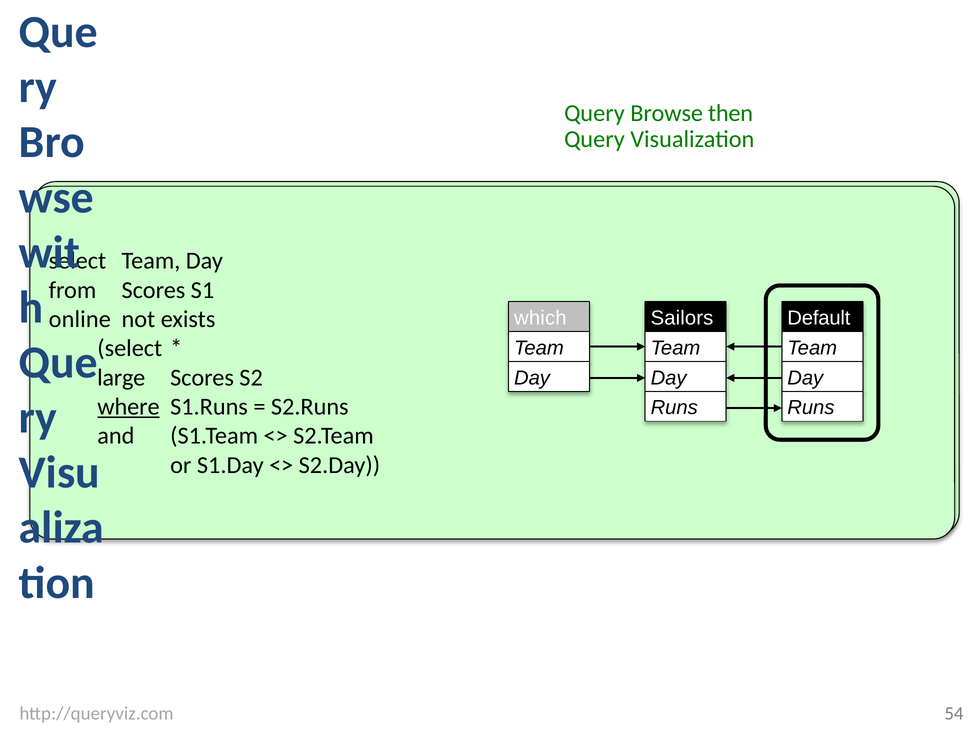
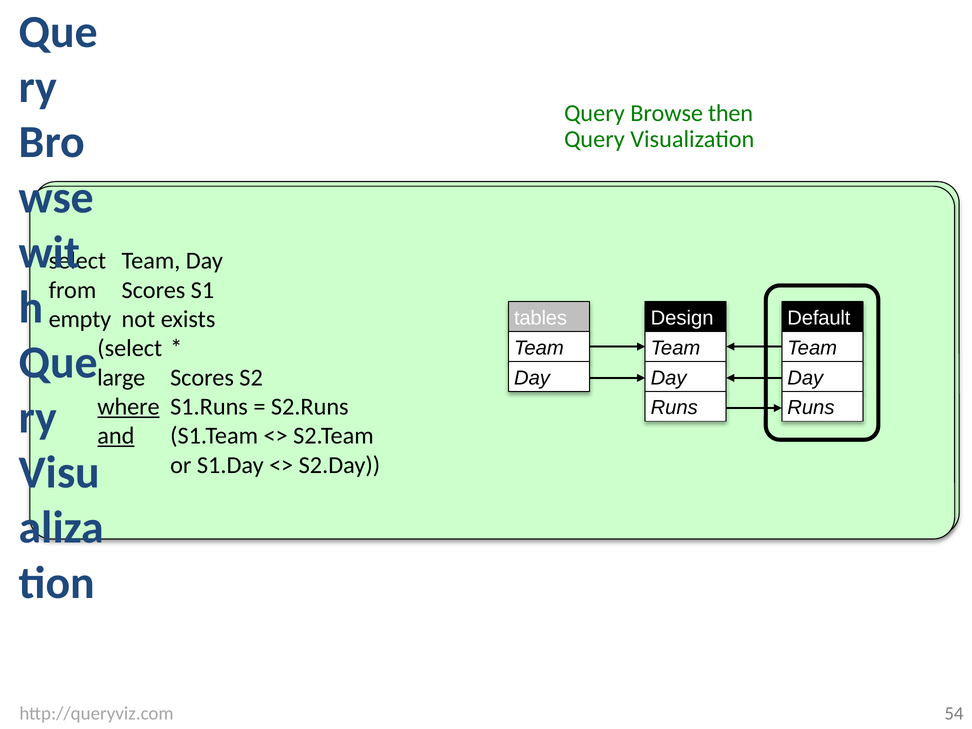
which: which -> tables
Sailors at (682, 318): Sailors -> Design
online: online -> empty
and at (116, 436) underline: none -> present
